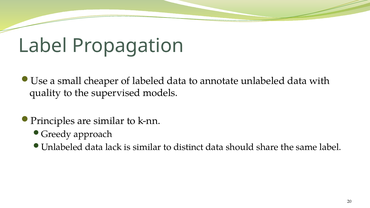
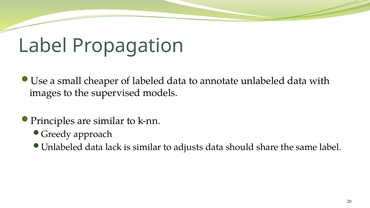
quality: quality -> images
distinct: distinct -> adjusts
